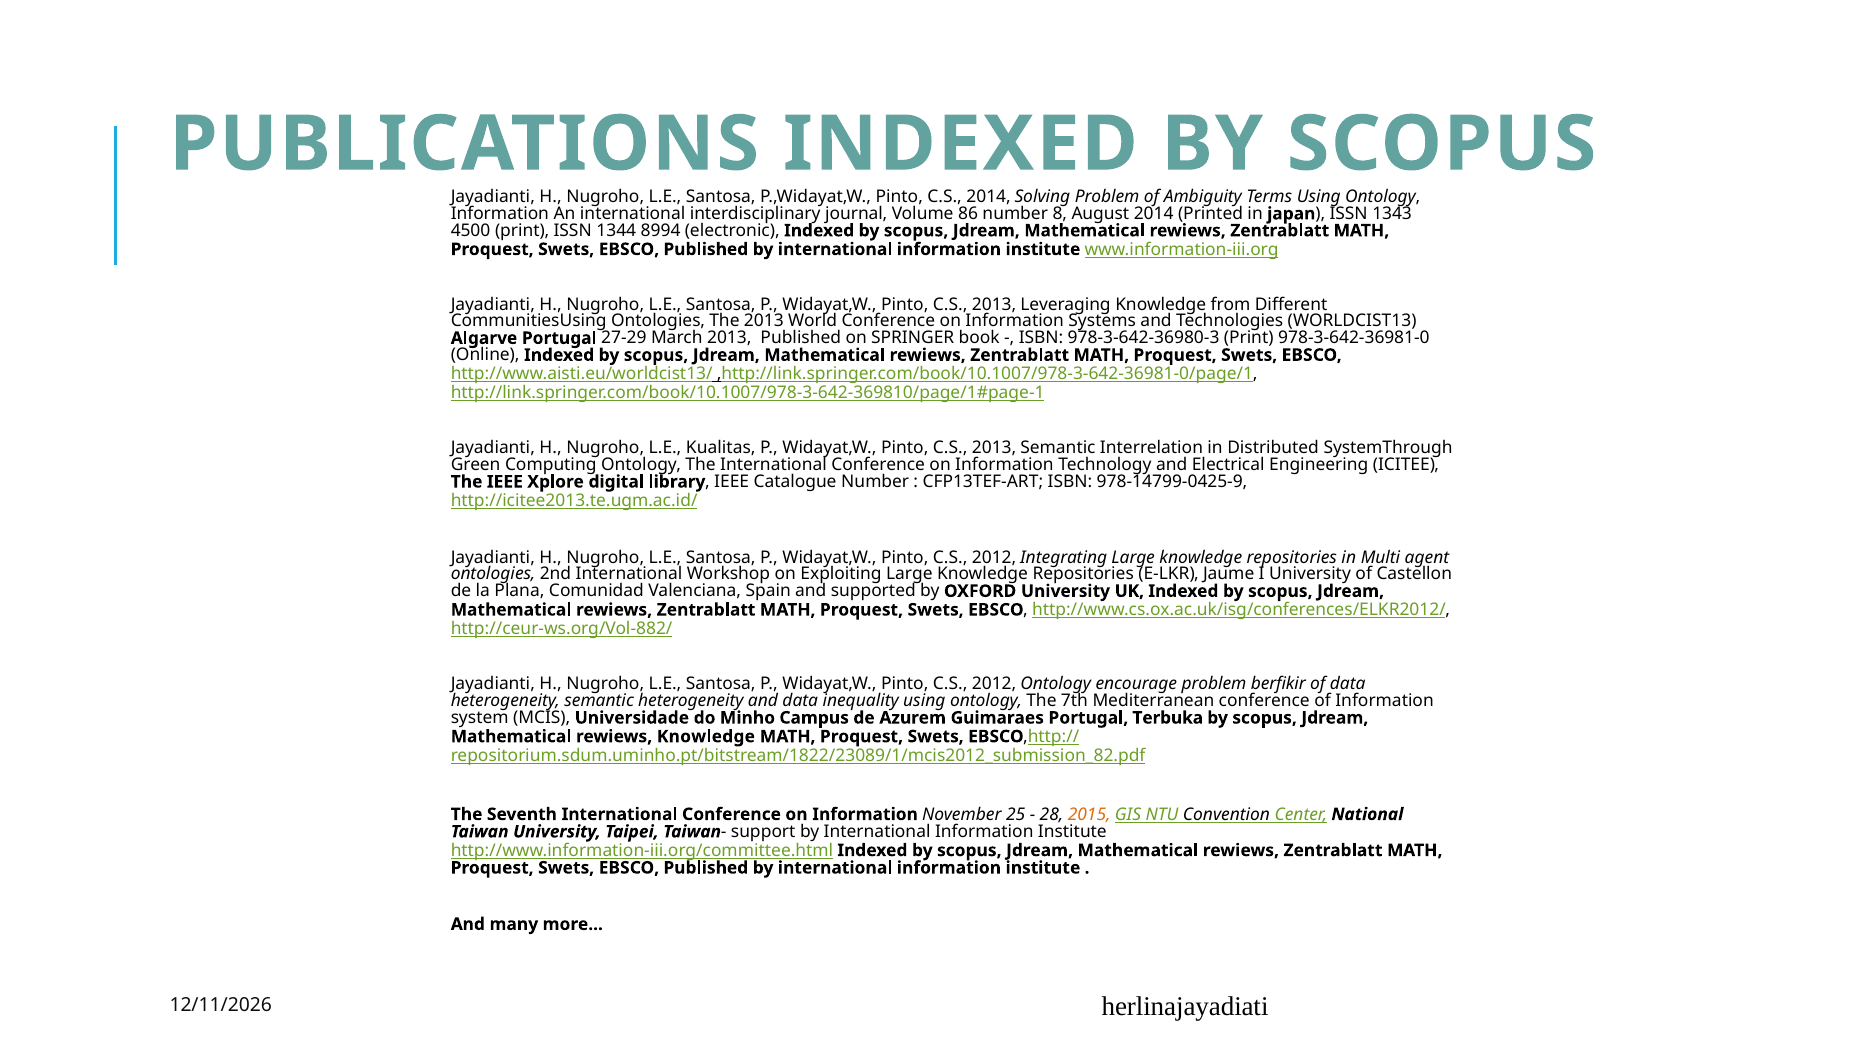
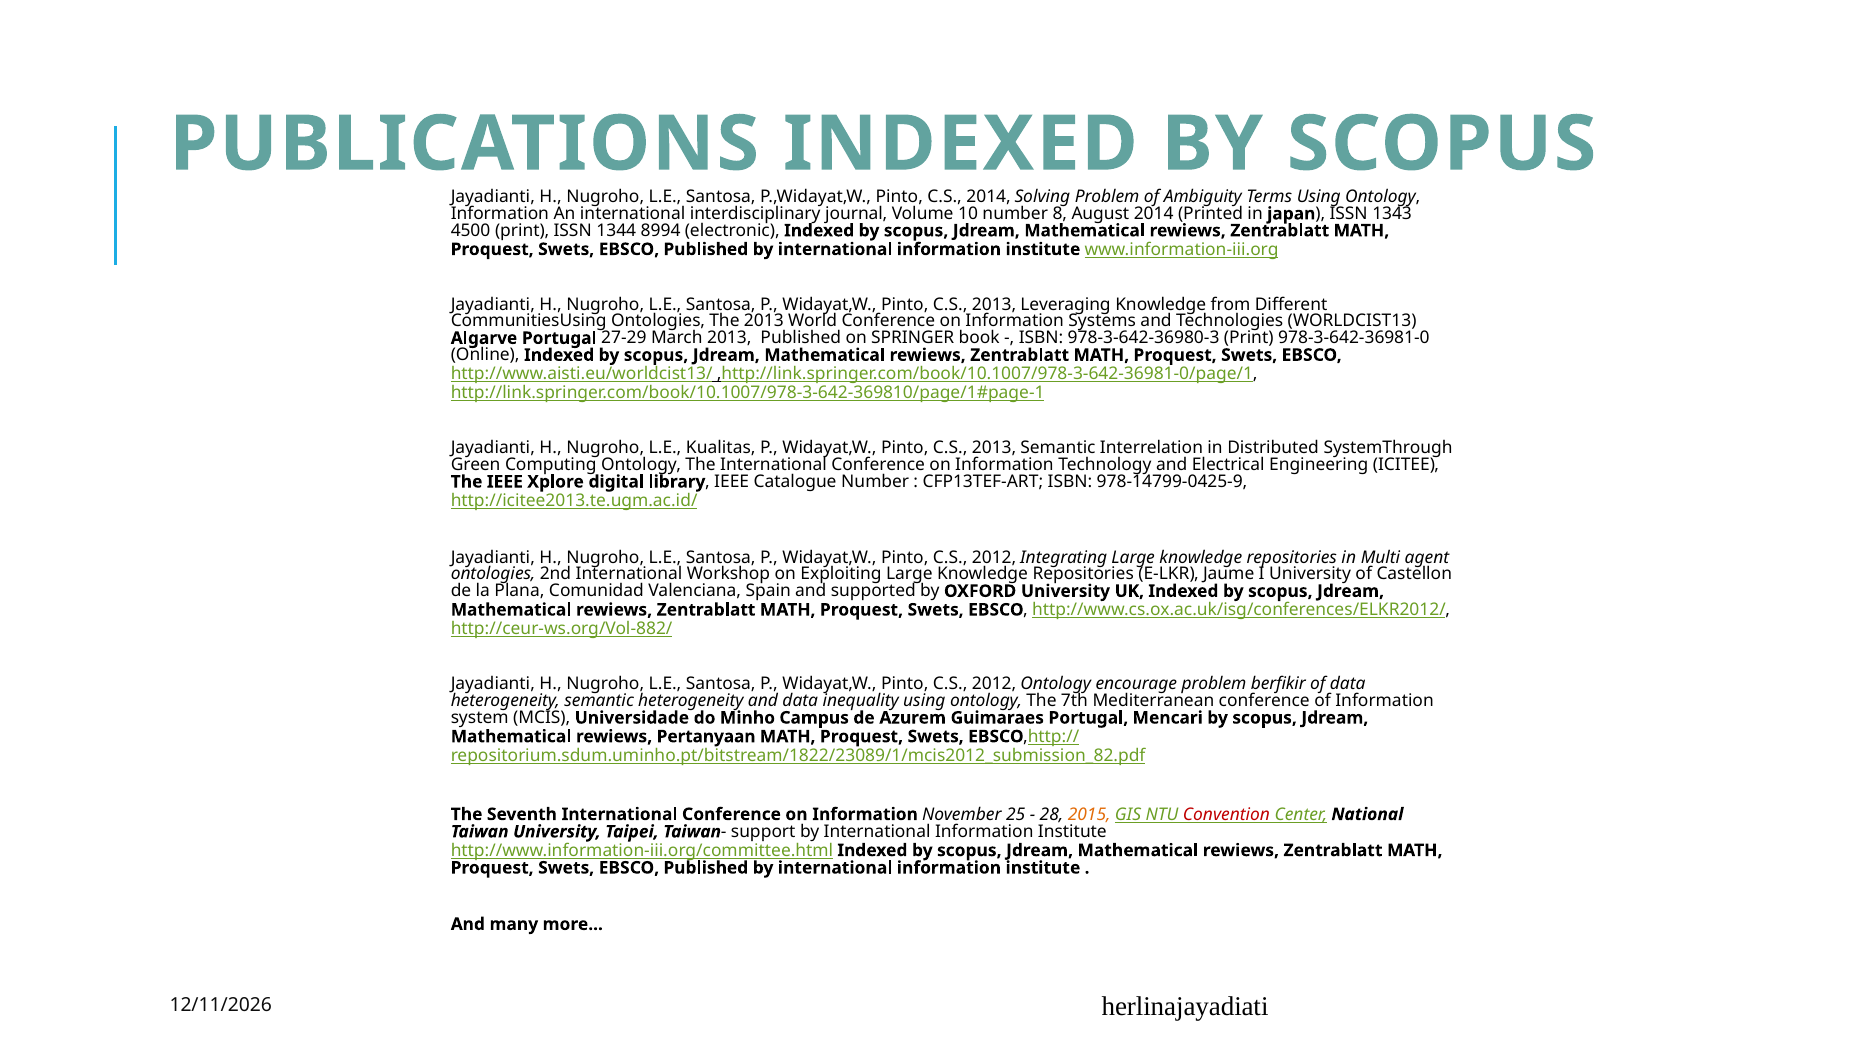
86: 86 -> 10
Terbuka: Terbuka -> Mencari
rewiews Knowledge: Knowledge -> Pertanyaan
Convention colour: black -> red
